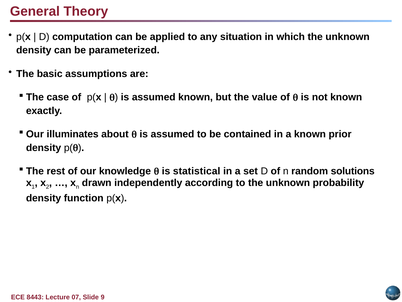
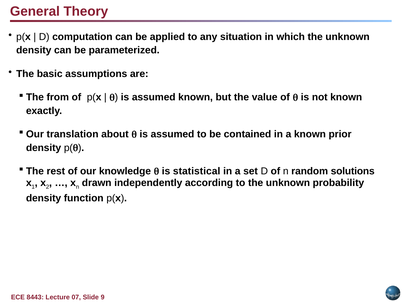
case: case -> from
illuminates: illuminates -> translation
